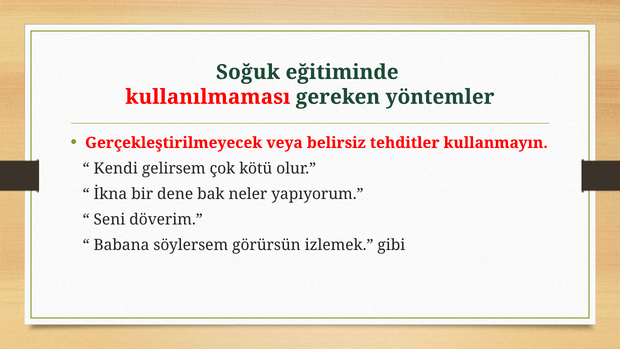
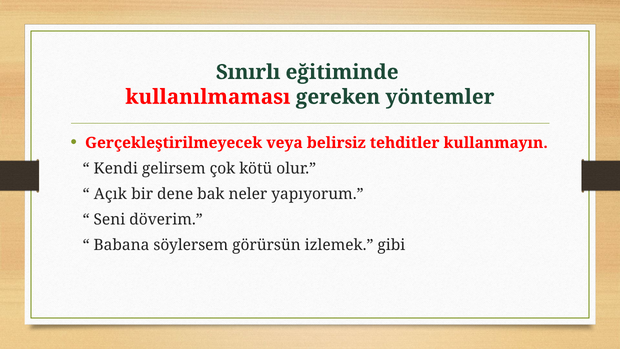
Soğuk: Soğuk -> Sınırlı
İkna: İkna -> Açık
